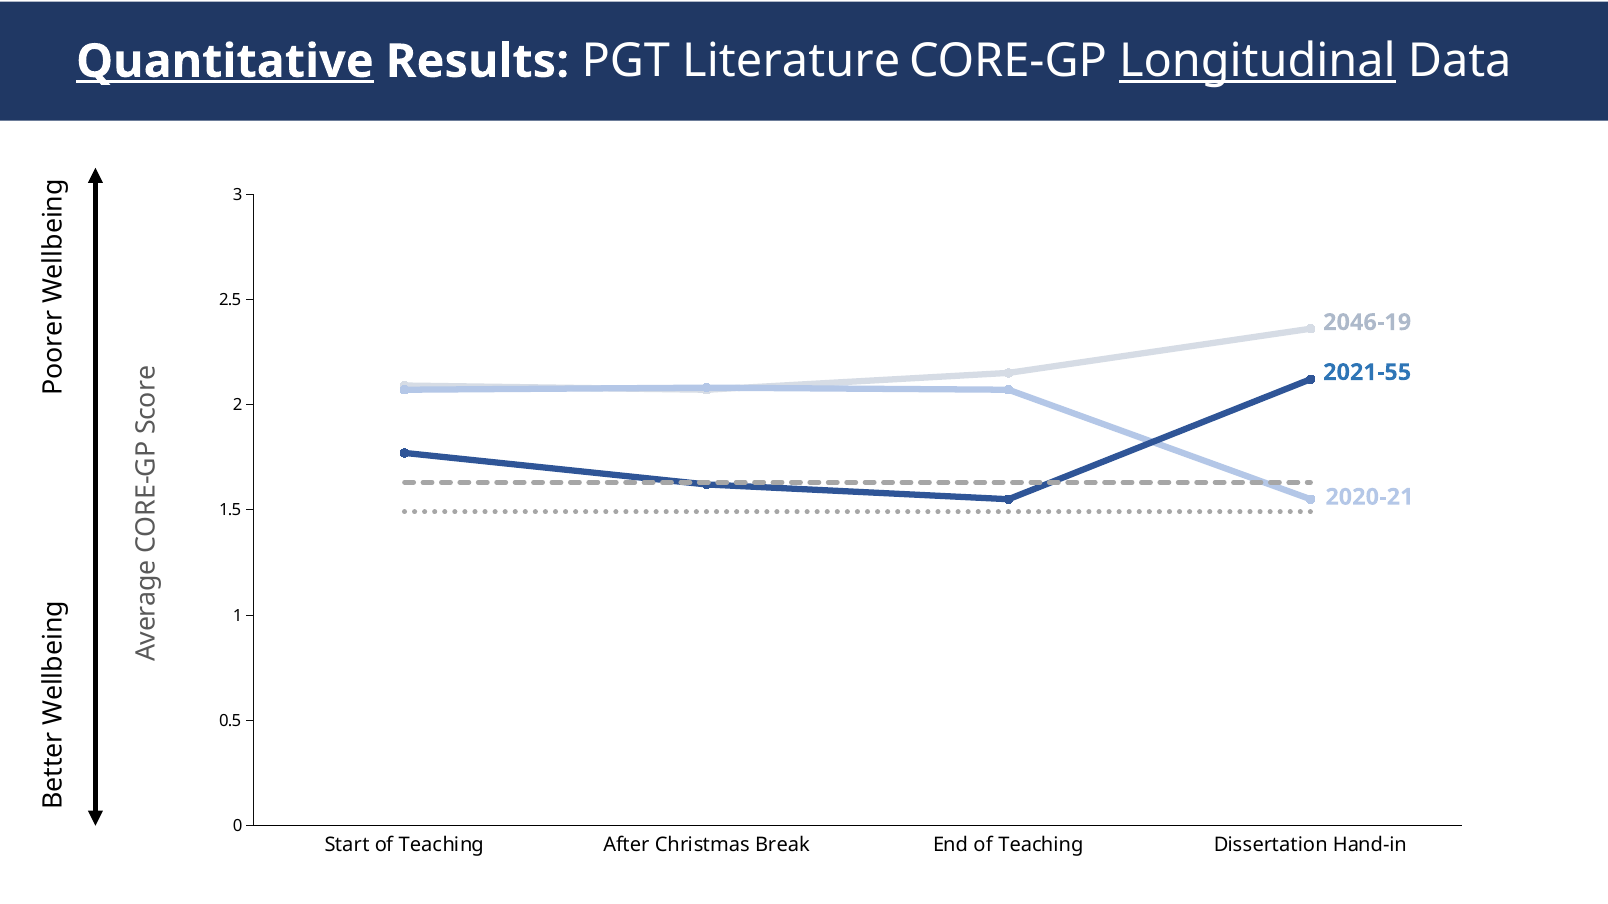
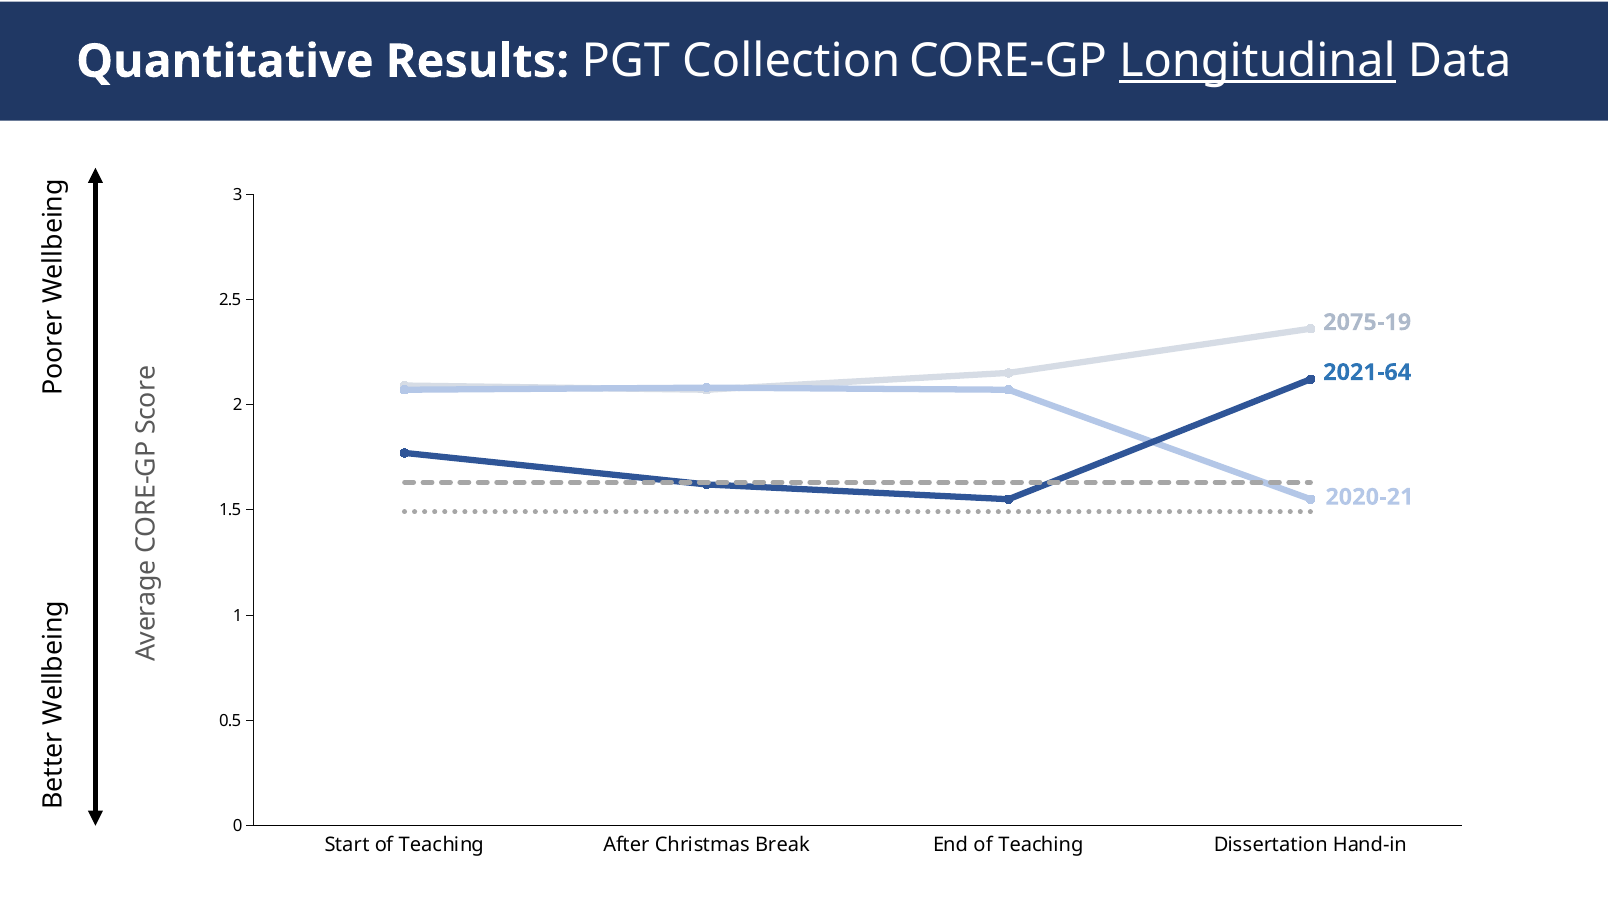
Quantitative underline: present -> none
Literature: Literature -> Collection
2046-19: 2046-19 -> 2075-19
2021-55: 2021-55 -> 2021-64
